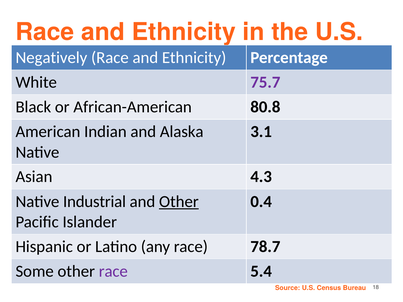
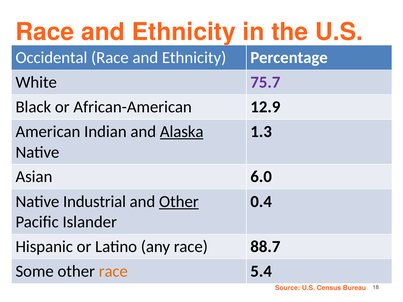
Negatively: Negatively -> Occidental
80.8: 80.8 -> 12.9
Alaska underline: none -> present
3.1: 3.1 -> 1.3
4.3: 4.3 -> 6.0
78.7: 78.7 -> 88.7
race at (113, 272) colour: purple -> orange
